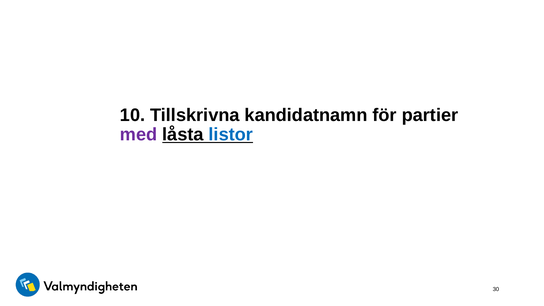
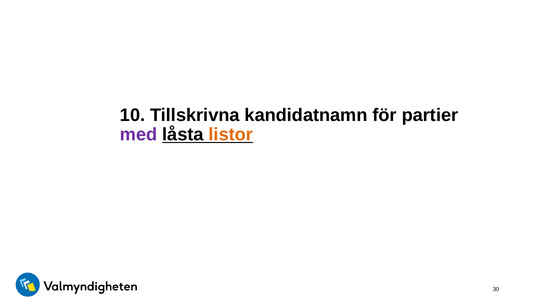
listor colour: blue -> orange
